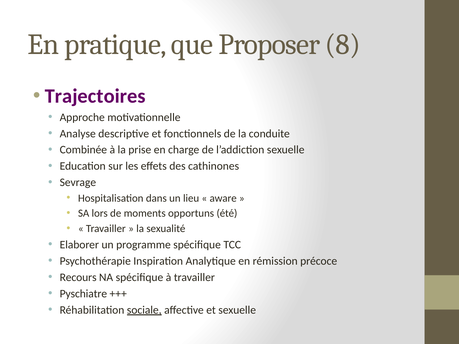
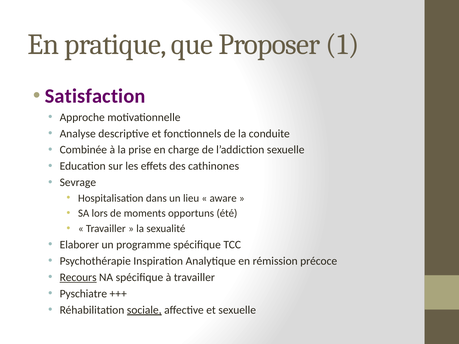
8: 8 -> 1
Trajectoires: Trajectoires -> Satisfaction
Recours underline: none -> present
